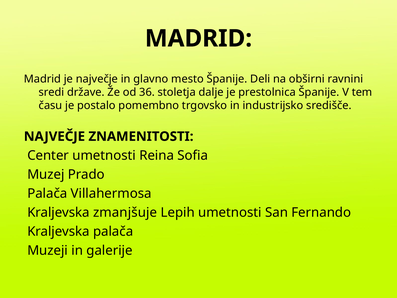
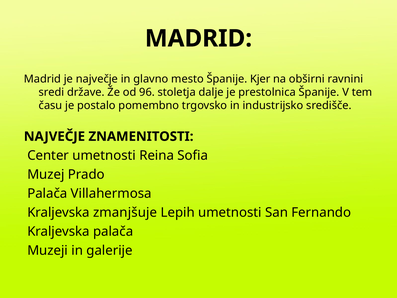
Deli: Deli -> Kjer
36: 36 -> 96
